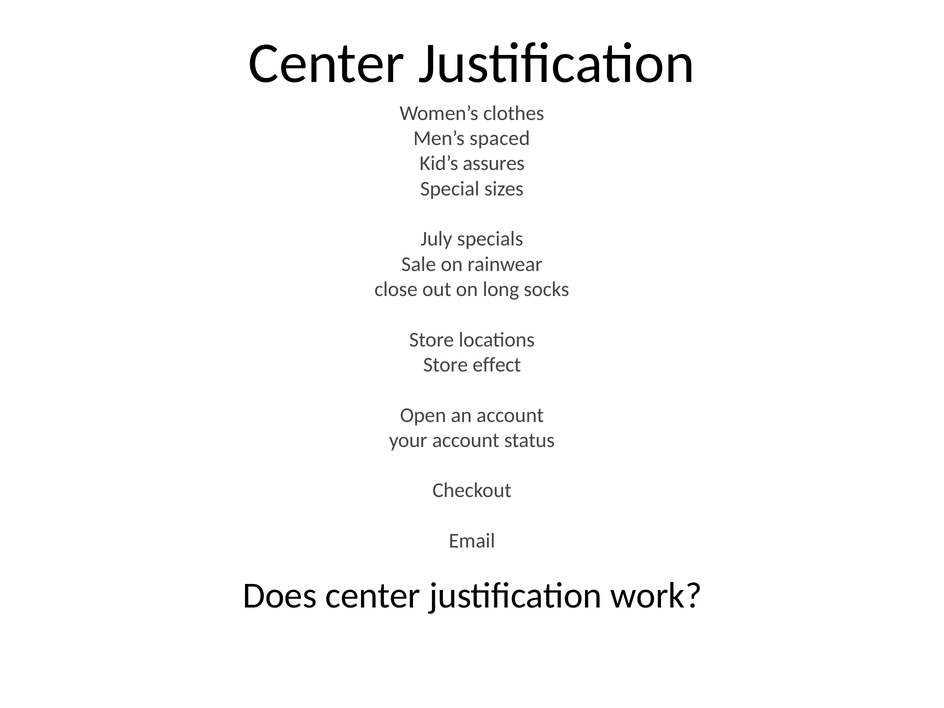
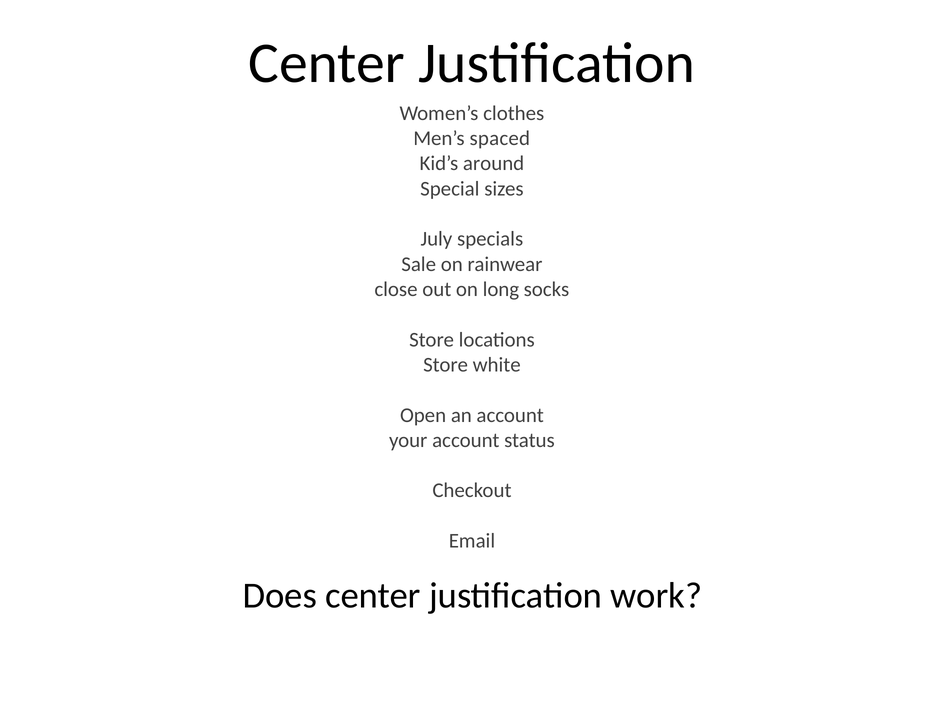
assures: assures -> around
effect: effect -> white
